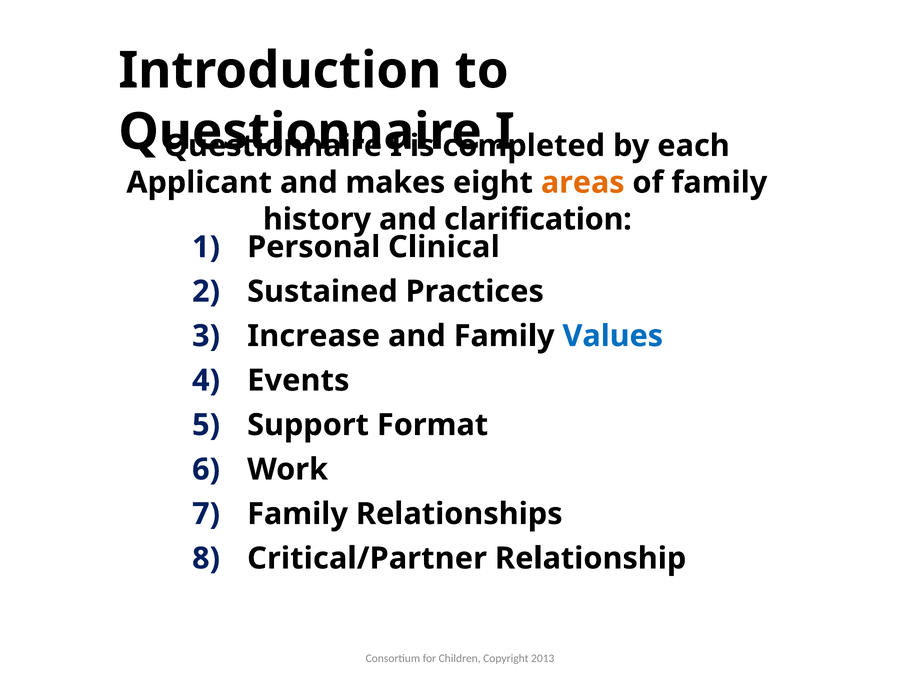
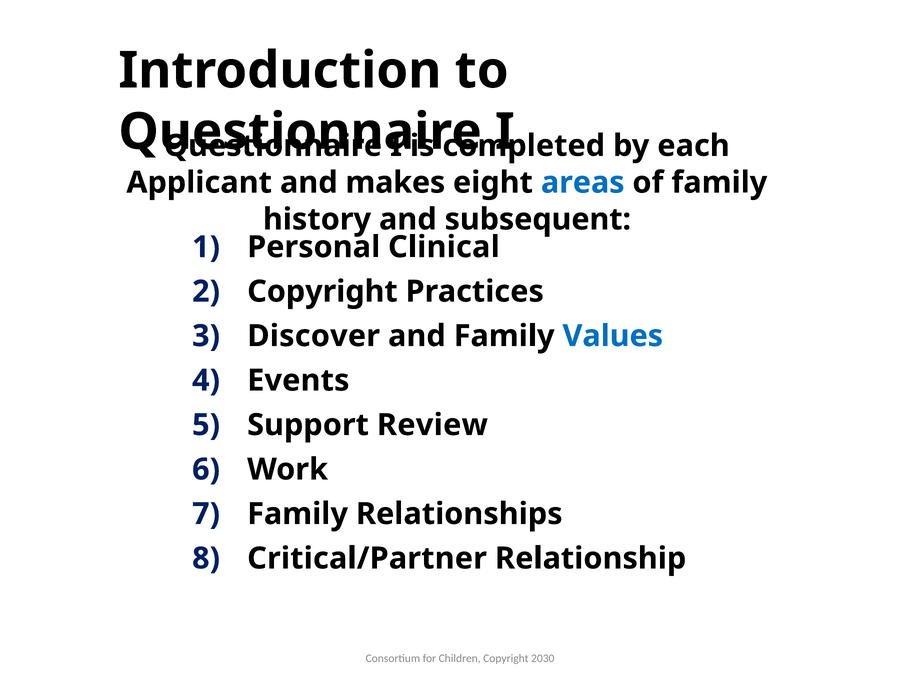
areas colour: orange -> blue
clarification: clarification -> subsequent
Sustained at (322, 292): Sustained -> Copyright
Increase: Increase -> Discover
Format: Format -> Review
2013: 2013 -> 2030
